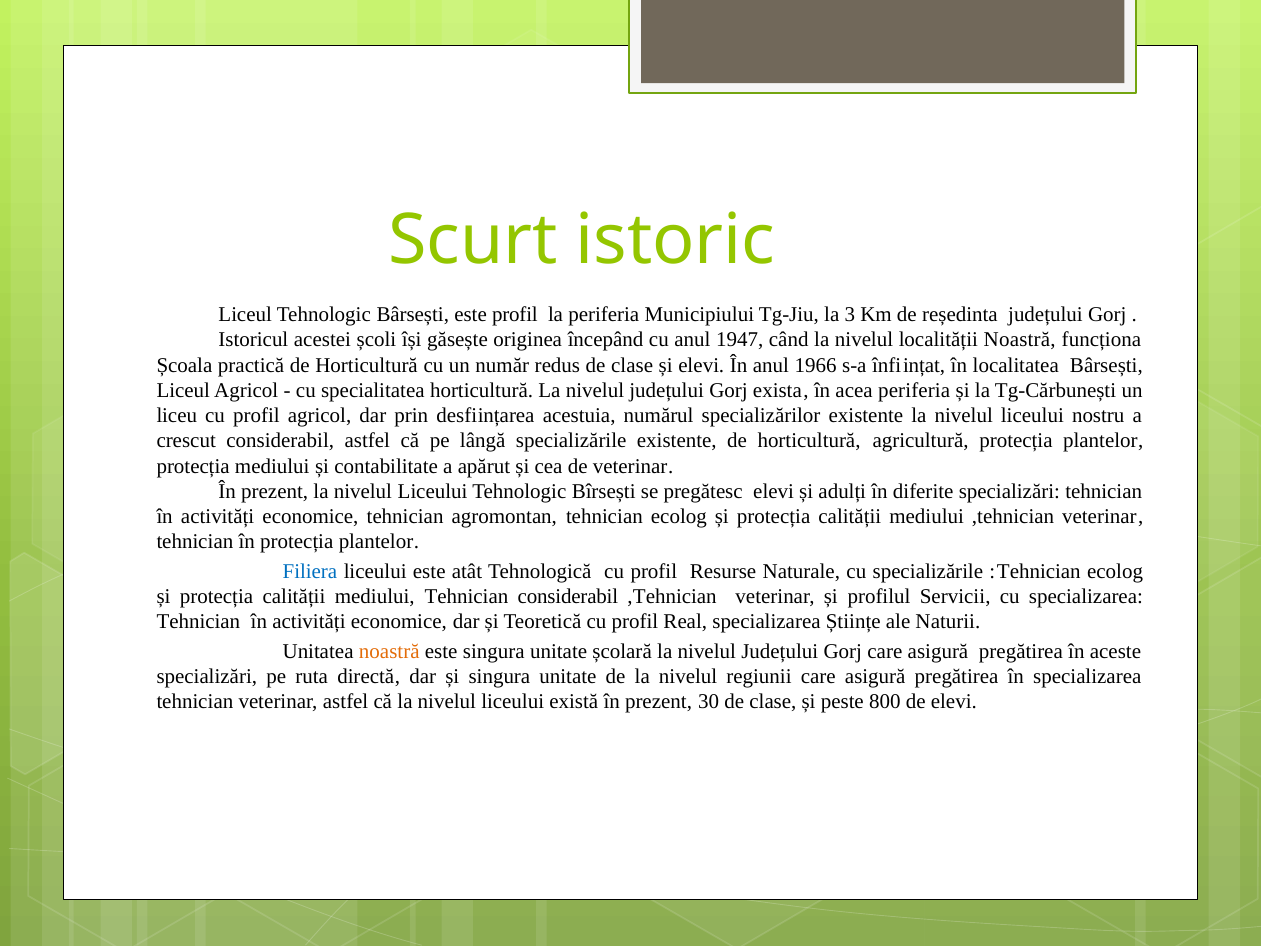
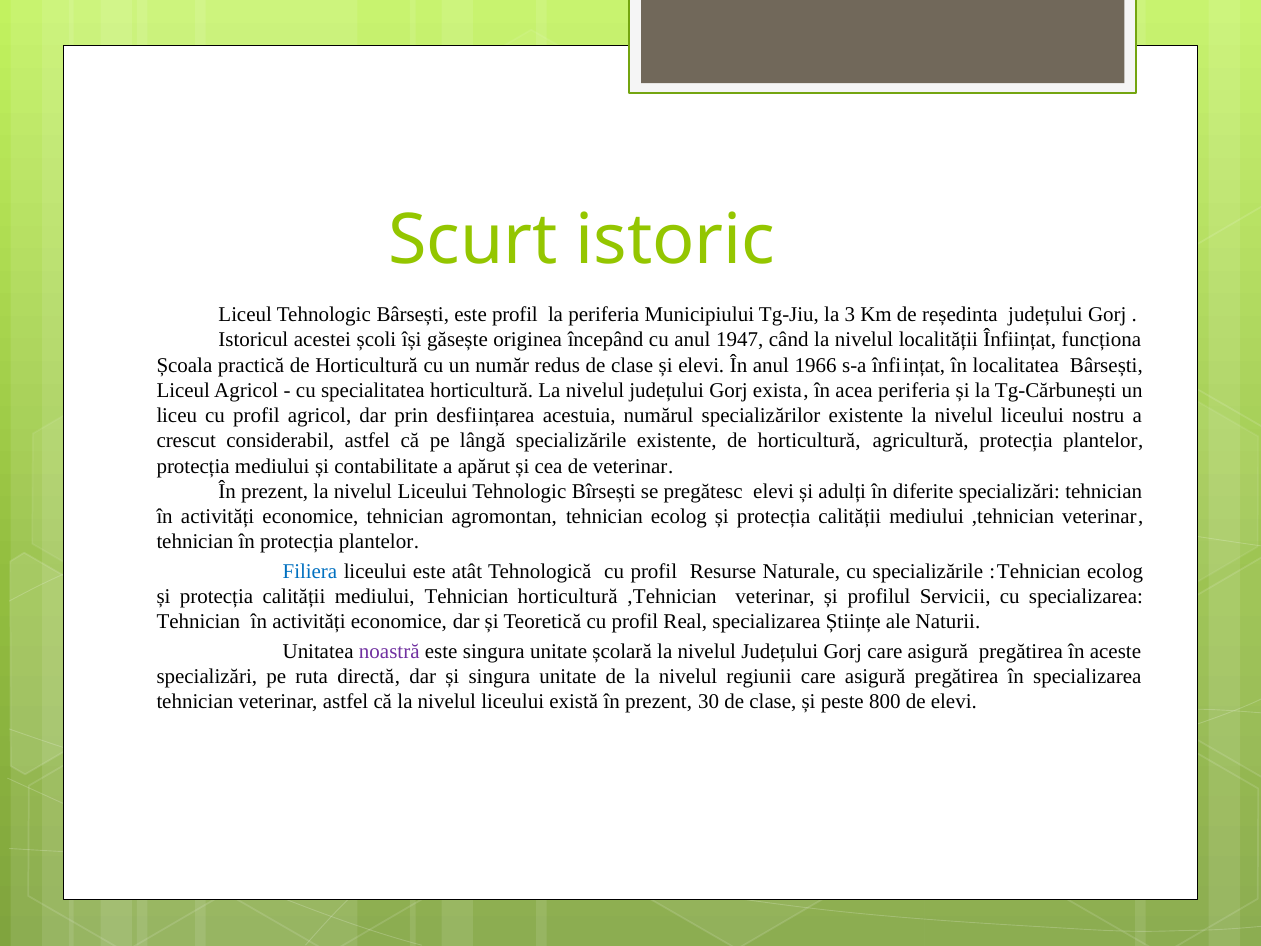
localității Noastră: Noastră -> Înființat
Tehnician considerabil: considerabil -> horticultură
noastră at (389, 651) colour: orange -> purple
